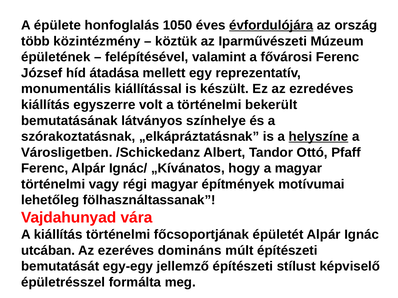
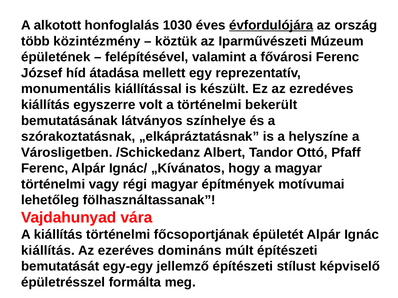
épülete: épülete -> alkotott
1050: 1050 -> 1030
helyszíne underline: present -> none
utcában at (48, 251): utcában -> kiállítás
